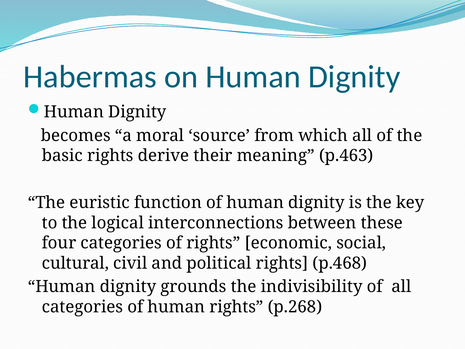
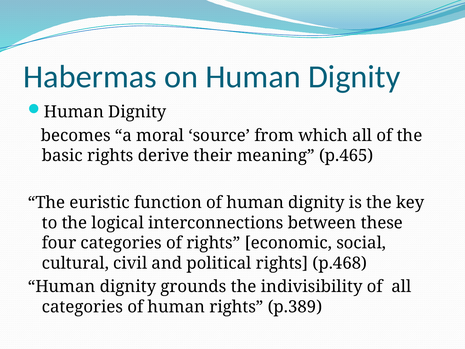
p.463: p.463 -> p.465
p.268: p.268 -> p.389
